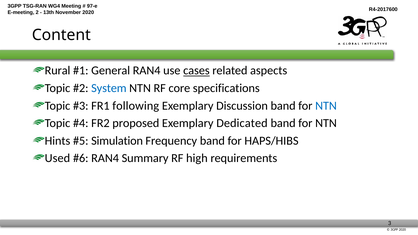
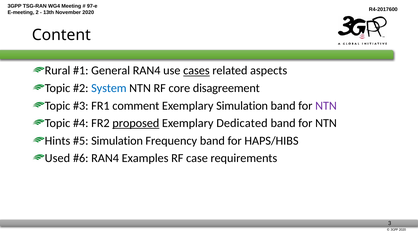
specifications: specifications -> disagreement
following: following -> comment
Exemplary Discussion: Discussion -> Simulation
NTN at (326, 106) colour: blue -> purple
proposed underline: none -> present
Summary: Summary -> Examples
high: high -> case
